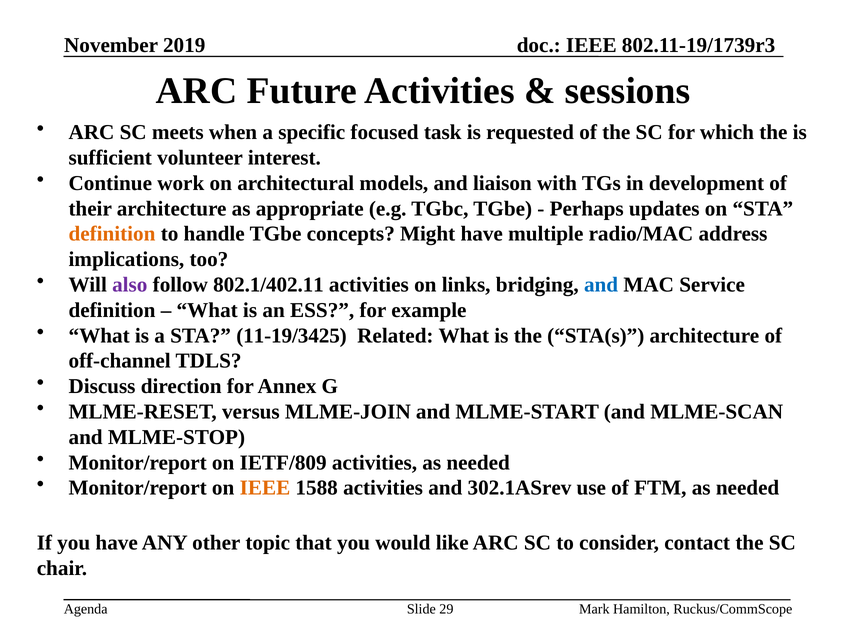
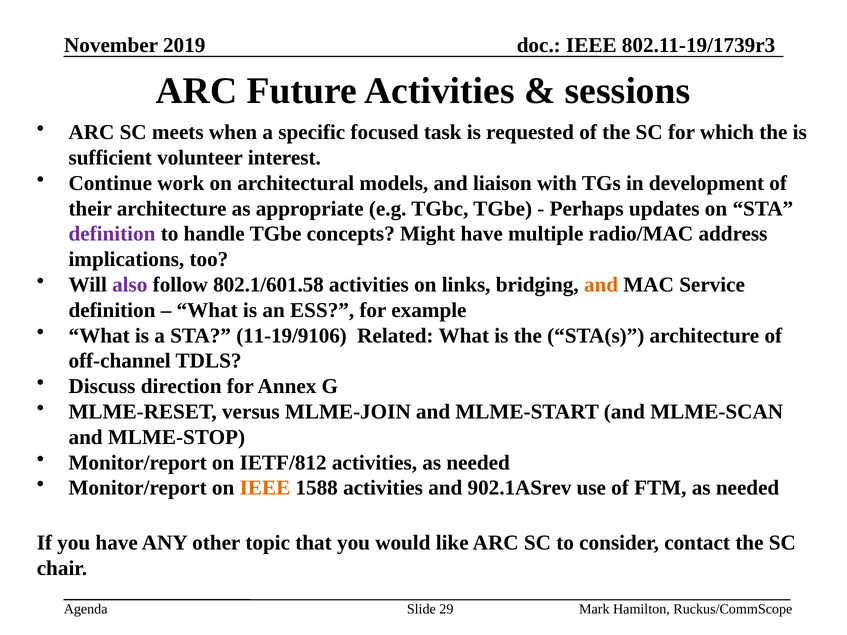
definition at (112, 234) colour: orange -> purple
802.1/402.11: 802.1/402.11 -> 802.1/601.58
and at (601, 285) colour: blue -> orange
11-19/3425: 11-19/3425 -> 11-19/9106
IETF/809: IETF/809 -> IETF/812
302.1ASrev: 302.1ASrev -> 902.1ASrev
